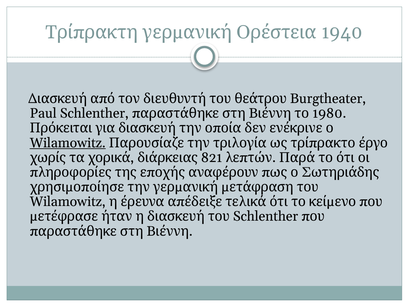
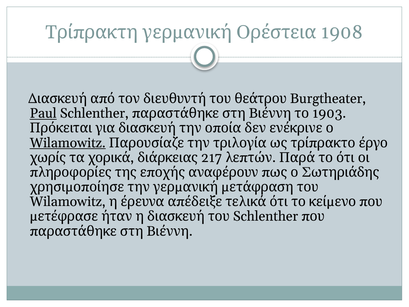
1940: 1940 -> 1908
Paul underline: none -> present
1980: 1980 -> 1903
821: 821 -> 217
